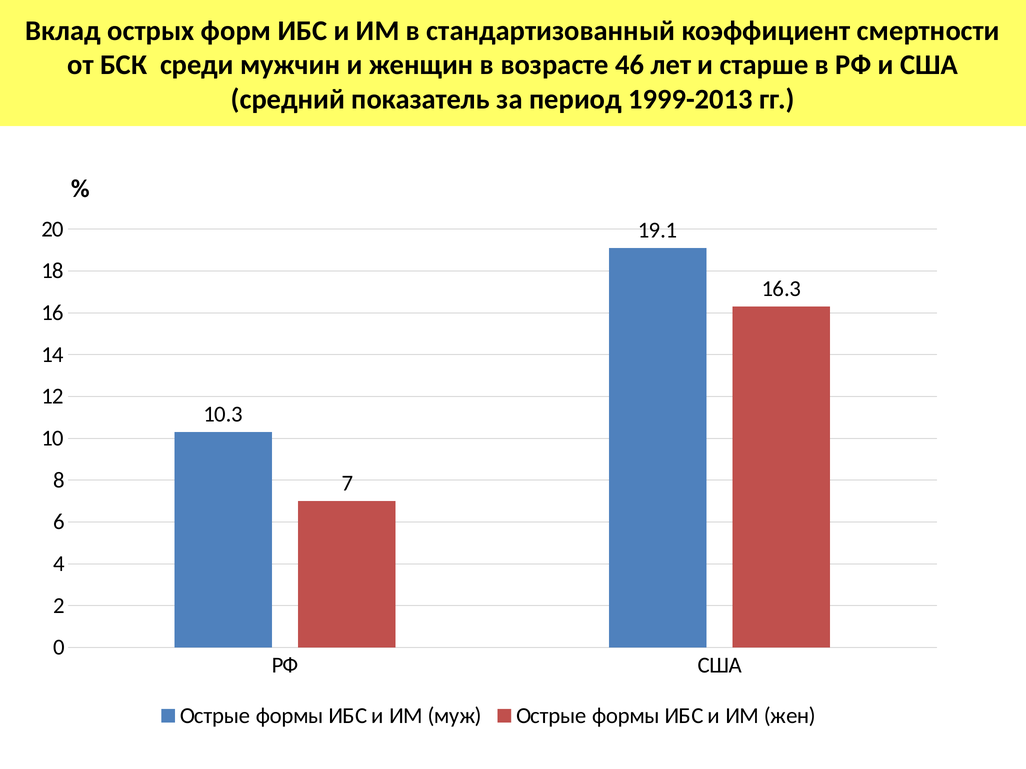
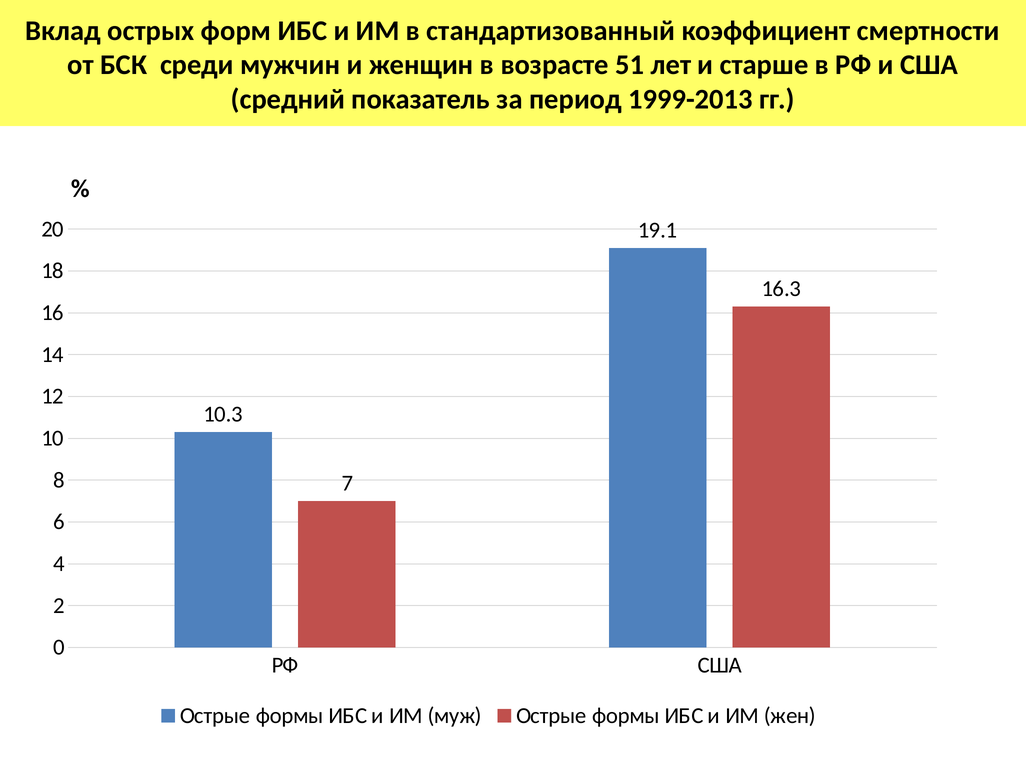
46: 46 -> 51
